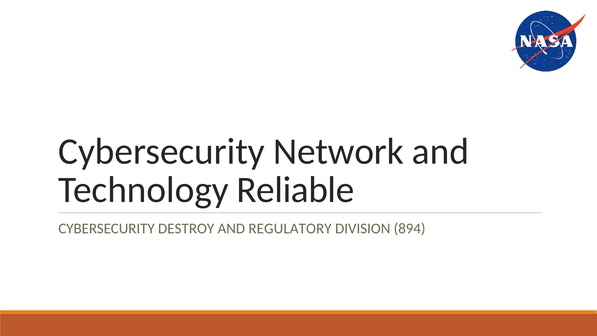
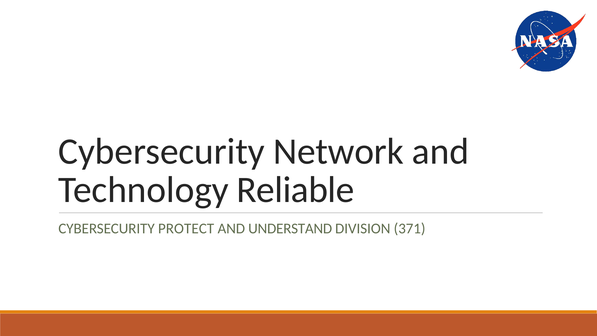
DESTROY: DESTROY -> PROTECT
REGULATORY: REGULATORY -> UNDERSTAND
894: 894 -> 371
